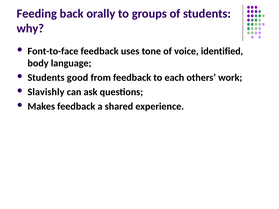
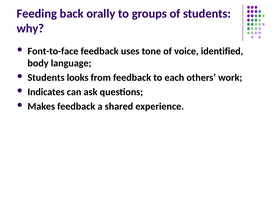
good: good -> looks
Slavishly: Slavishly -> Indicates
